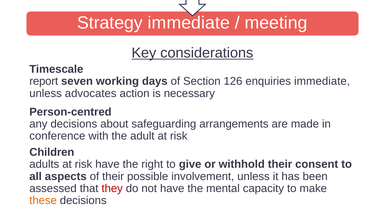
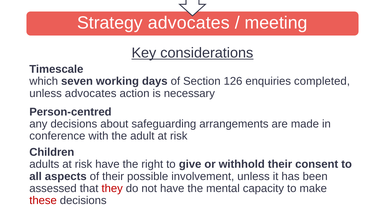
Strategy immediate: immediate -> advocates
report: report -> which
enquiries immediate: immediate -> completed
these colour: orange -> red
